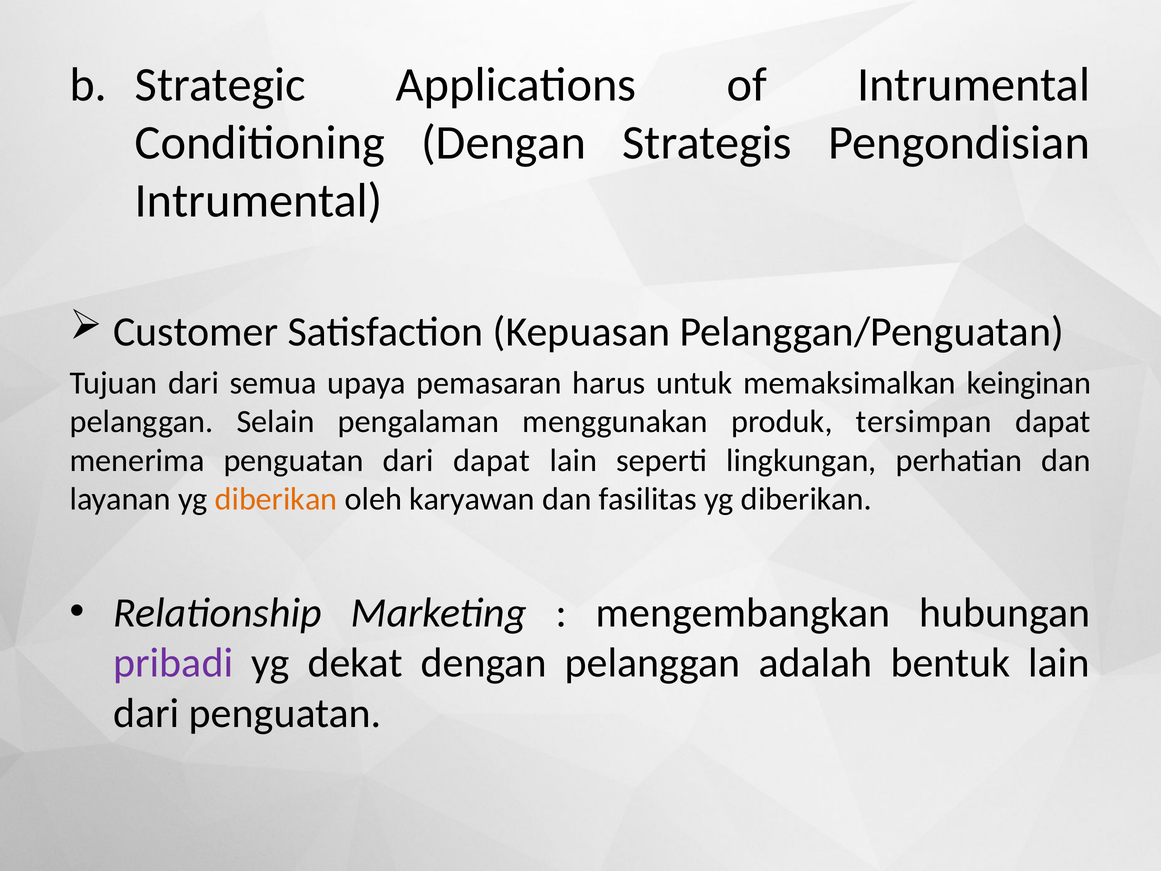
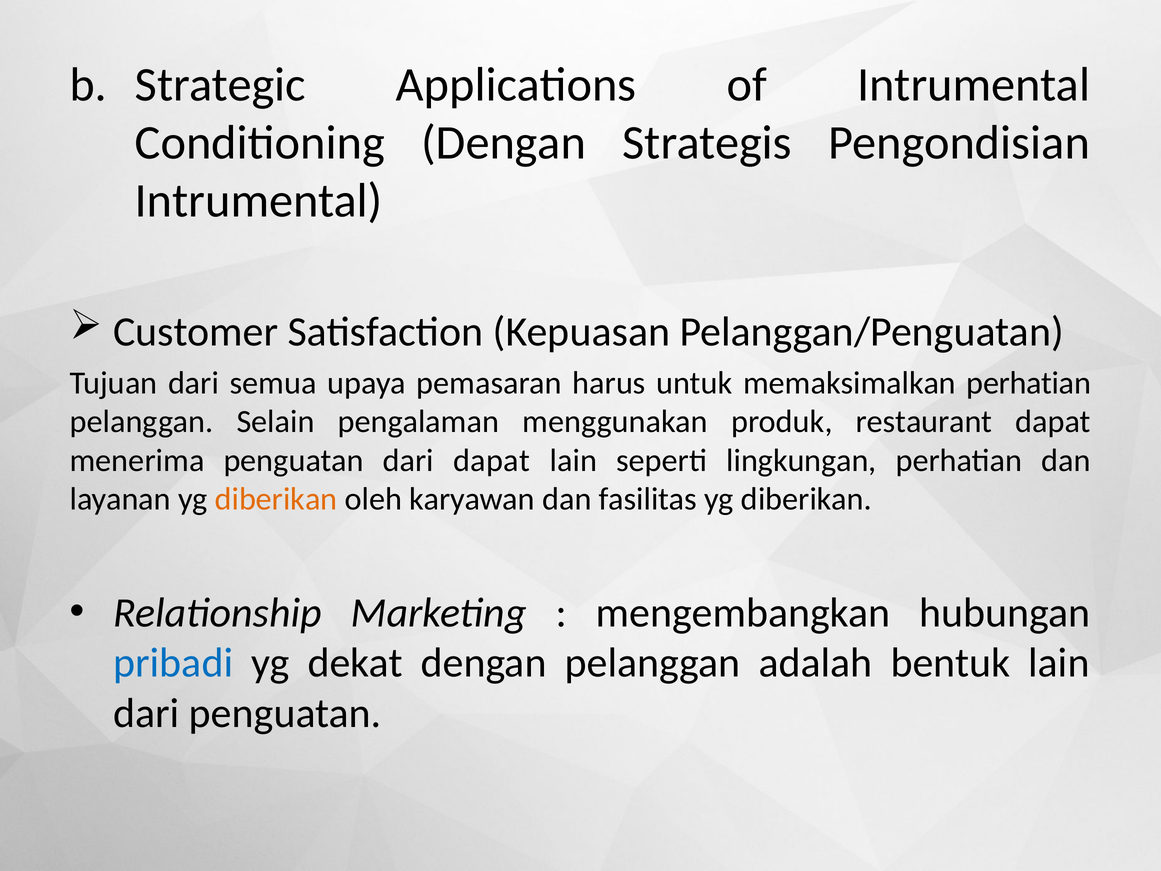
memaksimalkan keinginan: keinginan -> perhatian
tersimpan: tersimpan -> restaurant
pribadi colour: purple -> blue
